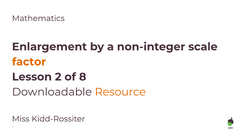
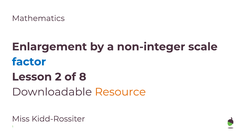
factor colour: orange -> blue
